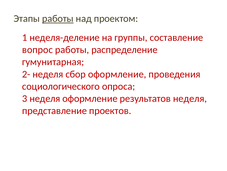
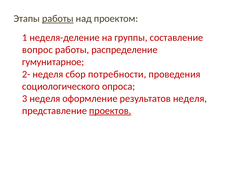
гумунитарная: гумунитарная -> гумунитарное
сбор оформление: оформление -> потребности
проектов underline: none -> present
